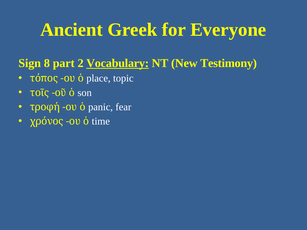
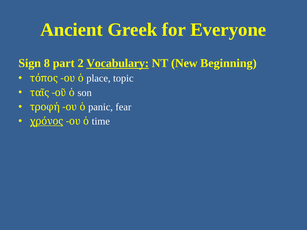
Testimony: Testimony -> Beginning
τοῖς: τοῖς -> ταῖς
χρόνος underline: none -> present
